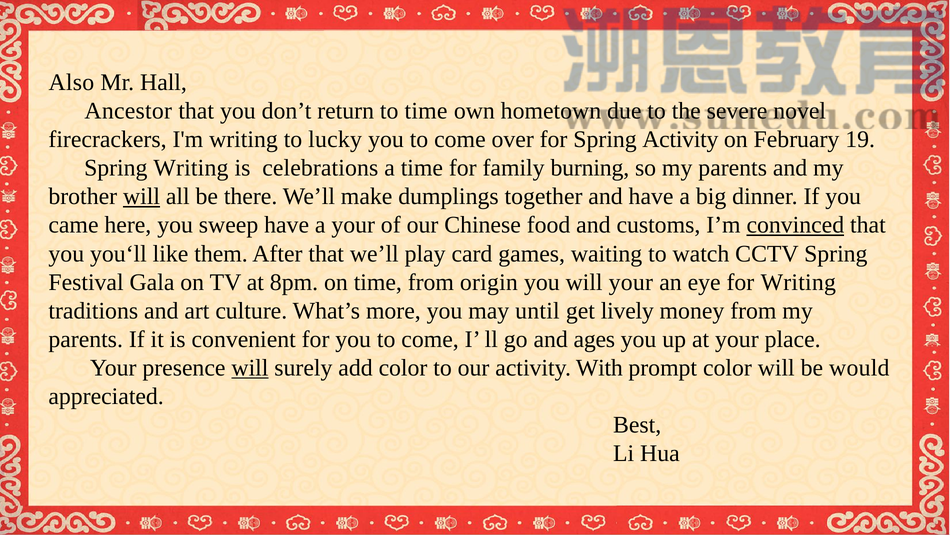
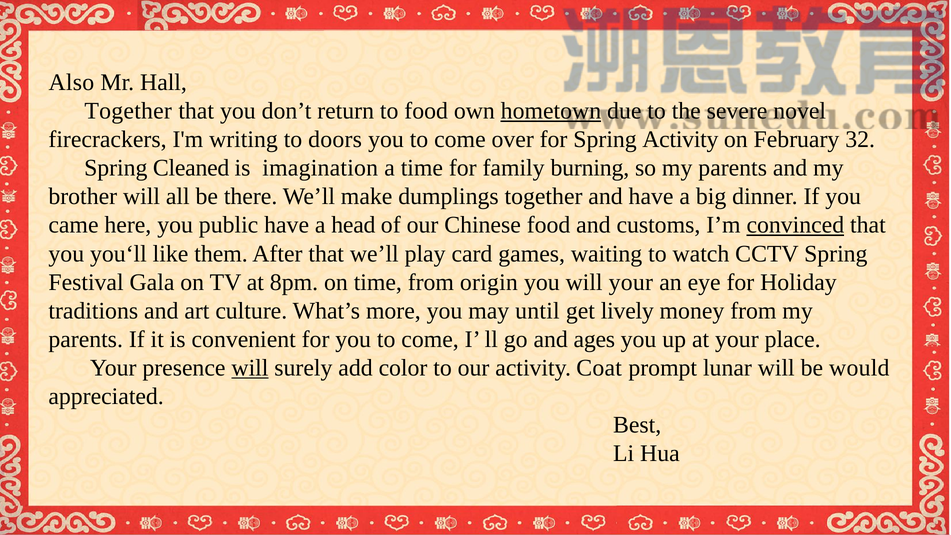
Ancestor at (128, 111): Ancestor -> Together
to time: time -> food
hometown underline: none -> present
lucky: lucky -> doors
19: 19 -> 32
Spring Writing: Writing -> Cleaned
celebrations: celebrations -> imagination
will at (141, 197) underline: present -> none
sweep: sweep -> public
a your: your -> head
for Writing: Writing -> Holiday
With: With -> Coat
prompt color: color -> lunar
